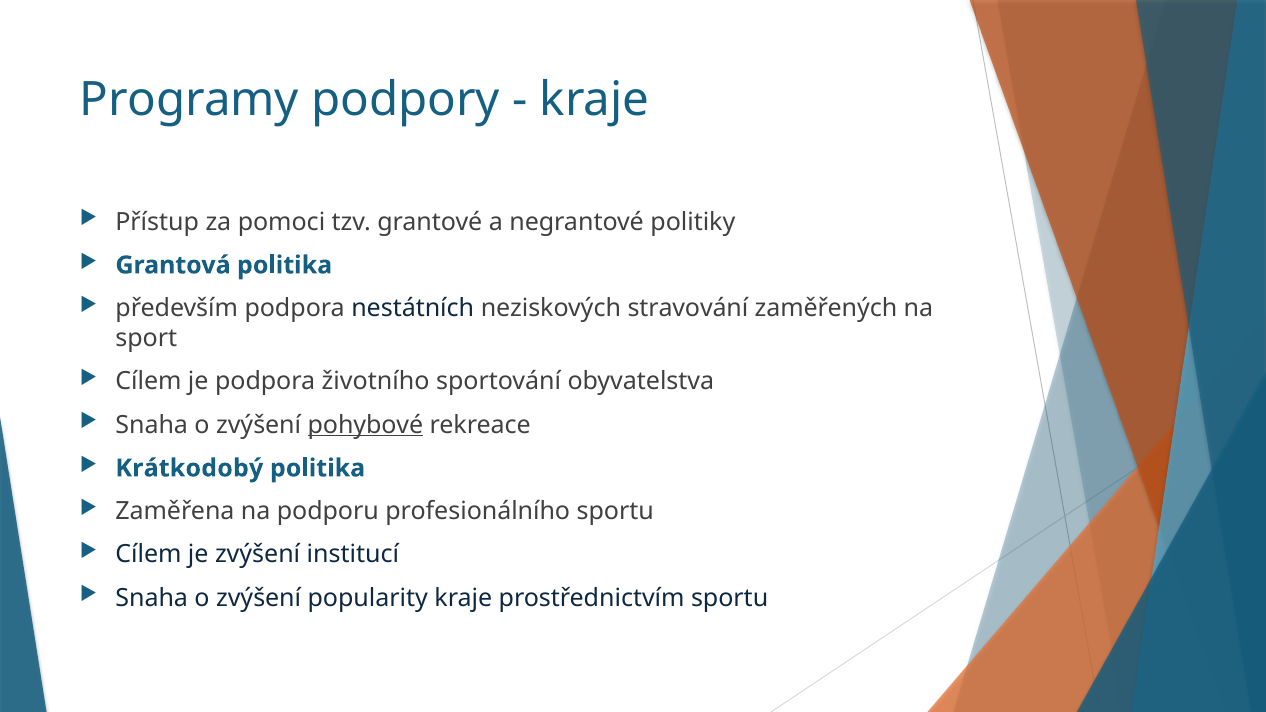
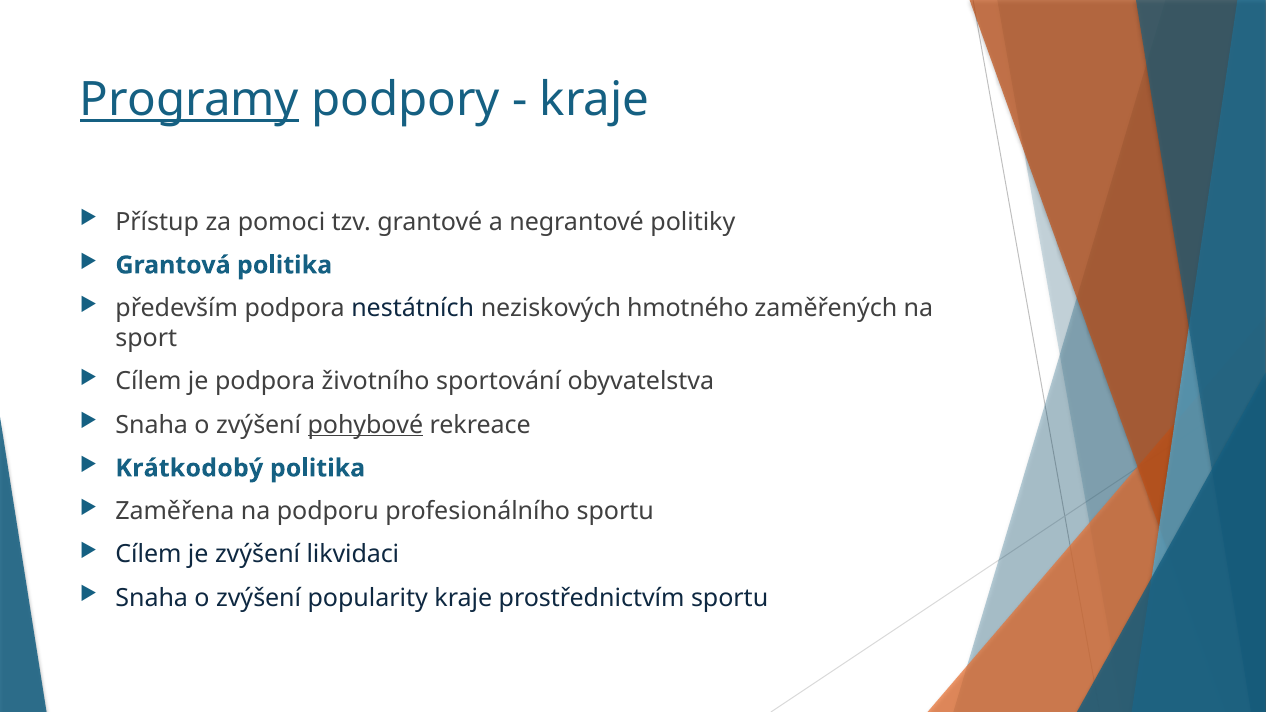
Programy underline: none -> present
stravování: stravování -> hmotného
institucí: institucí -> likvidaci
